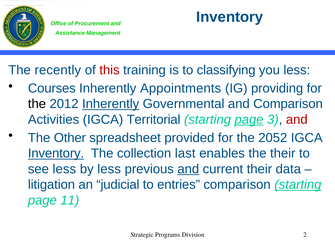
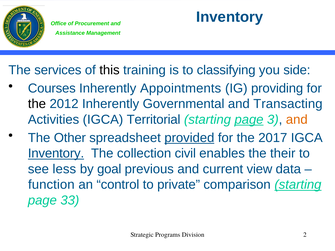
recently: recently -> services
this colour: red -> black
you less: less -> side
Inherently at (111, 104) underline: present -> none
and Comparison: Comparison -> Transacting
and at (297, 120) colour: red -> orange
provided underline: none -> present
2052: 2052 -> 2017
last: last -> civil
by less: less -> goal
and at (188, 169) underline: present -> none
current their: their -> view
litigation: litigation -> function
judicial: judicial -> control
entries: entries -> private
11: 11 -> 33
